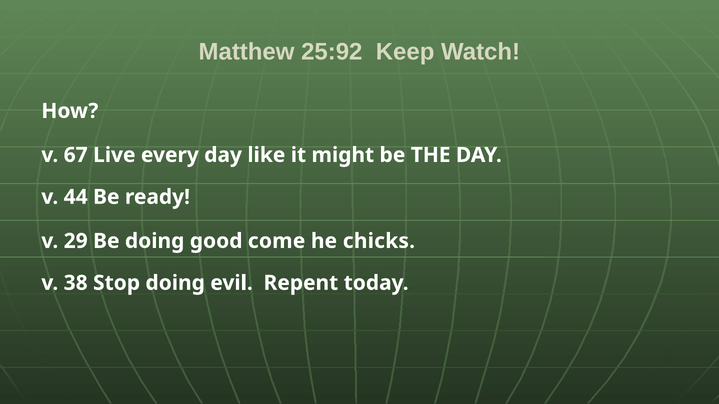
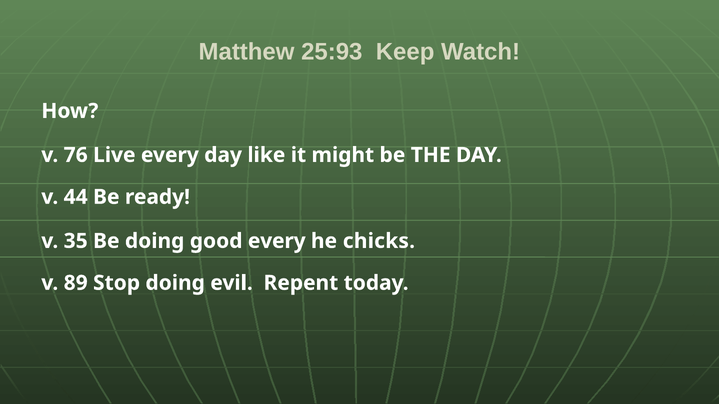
25:92: 25:92 -> 25:93
67: 67 -> 76
29: 29 -> 35
good come: come -> every
38: 38 -> 89
